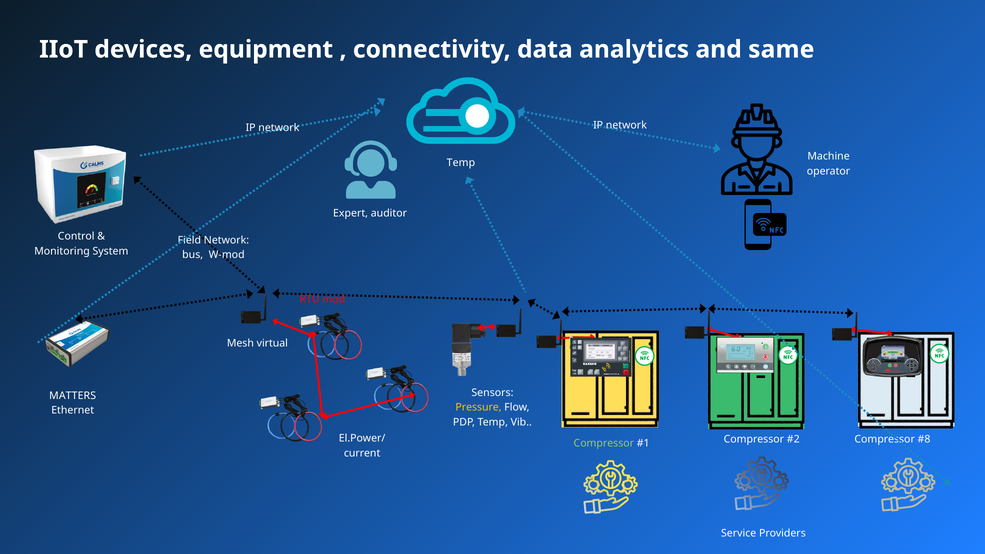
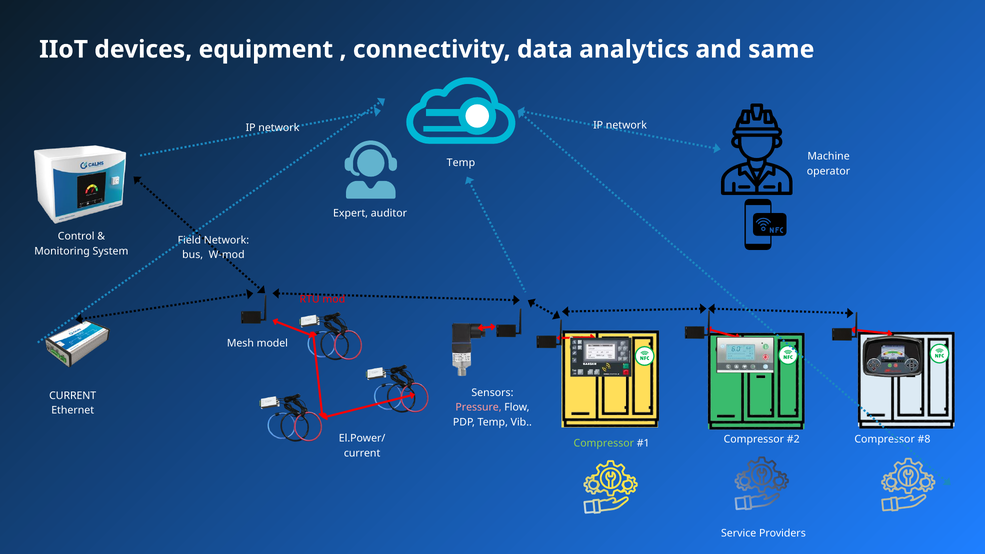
virtual: virtual -> model
MATTERS at (73, 396): MATTERS -> CURRENT
Pressure colour: yellow -> pink
